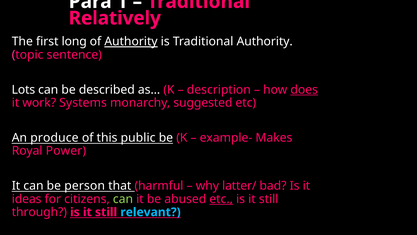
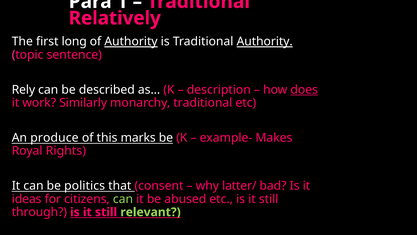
Authority at (265, 41) underline: none -> present
Lots: Lots -> Rely
Systems: Systems -> Similarly
monarchy suggested: suggested -> traditional
public: public -> marks
Power: Power -> Rights
person: person -> politics
harmful: harmful -> consent
etc at (221, 199) underline: present -> none
relevant colour: light blue -> light green
